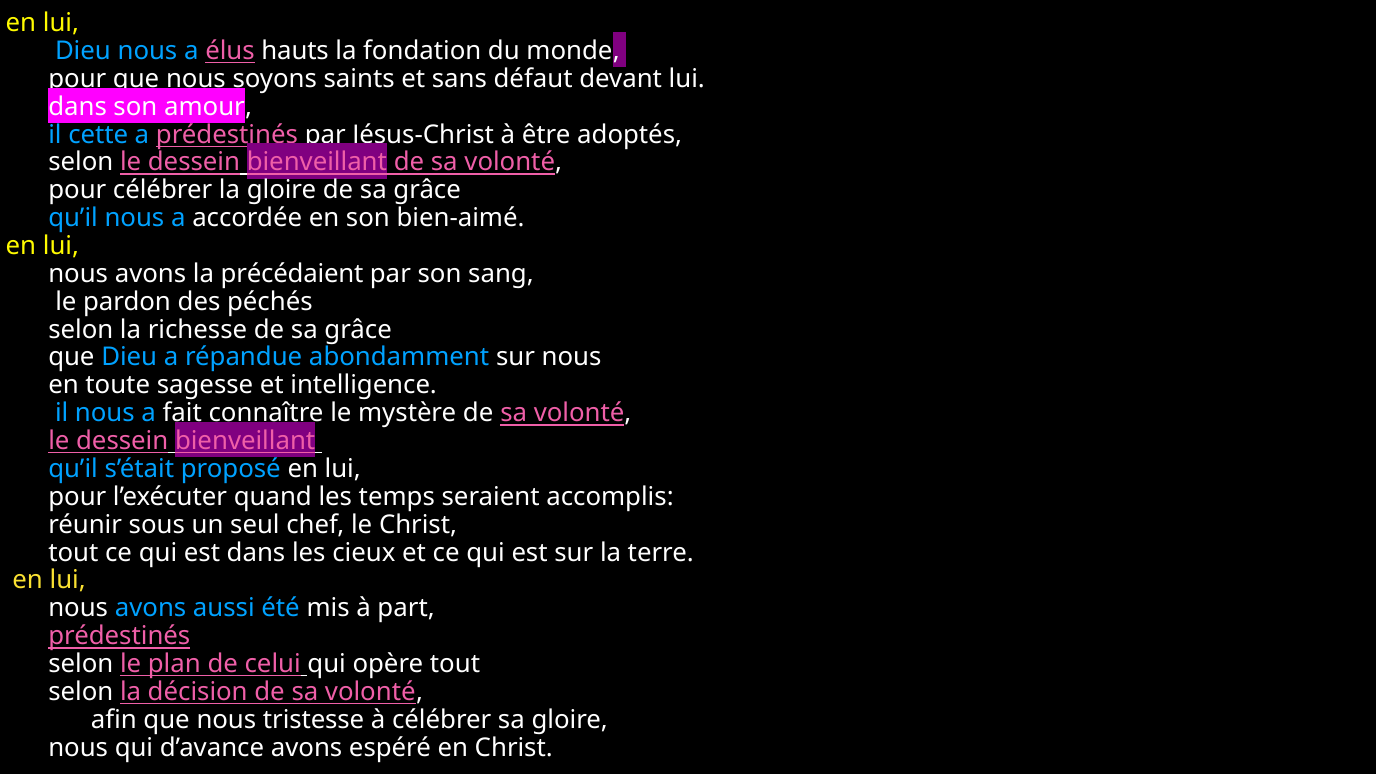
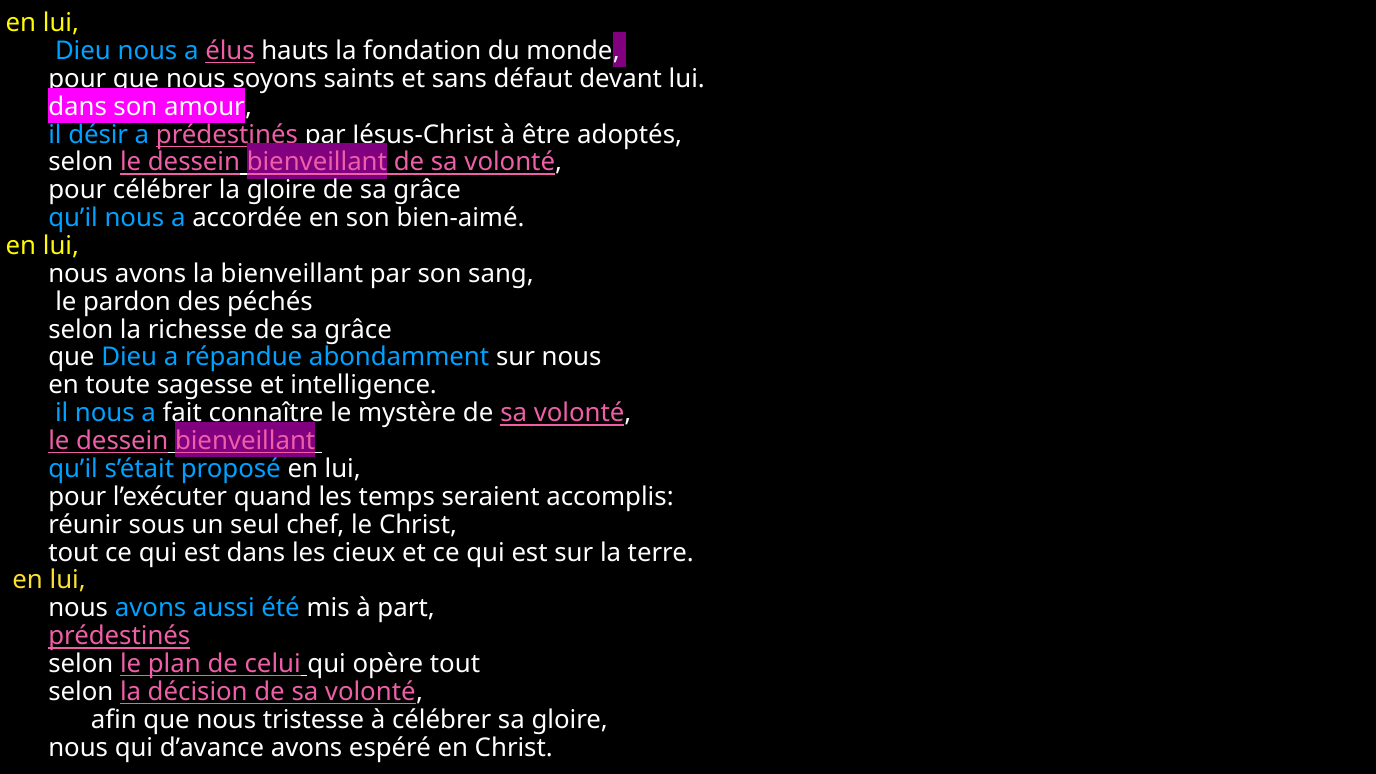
cette: cette -> désir
la précédaient: précédaient -> bienveillant
